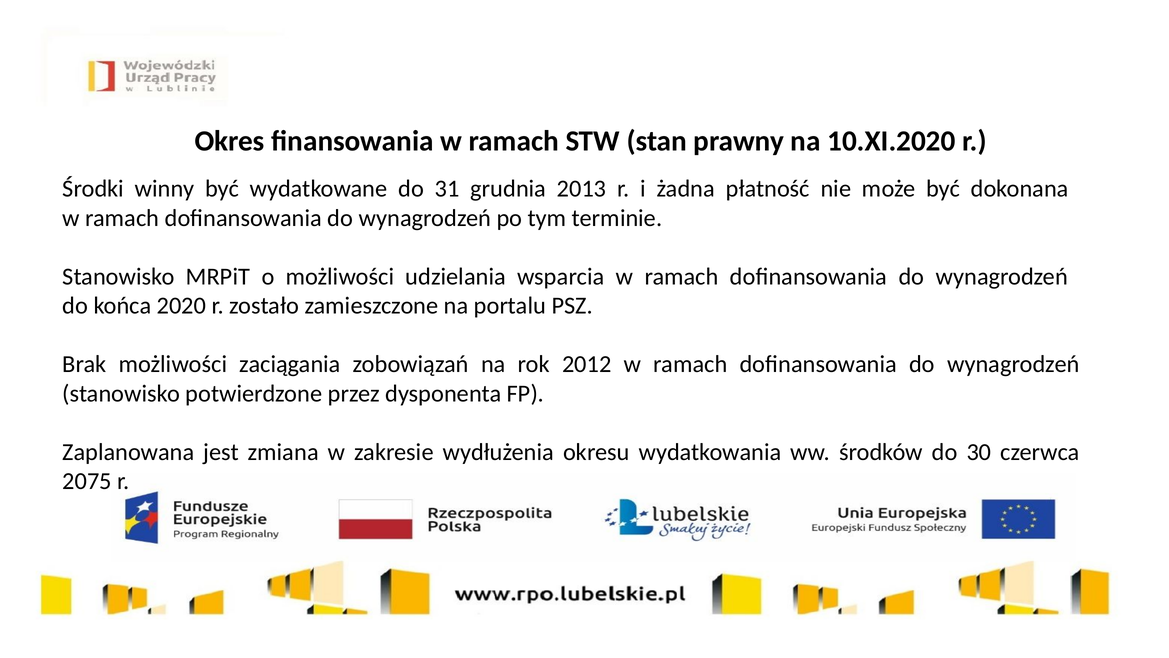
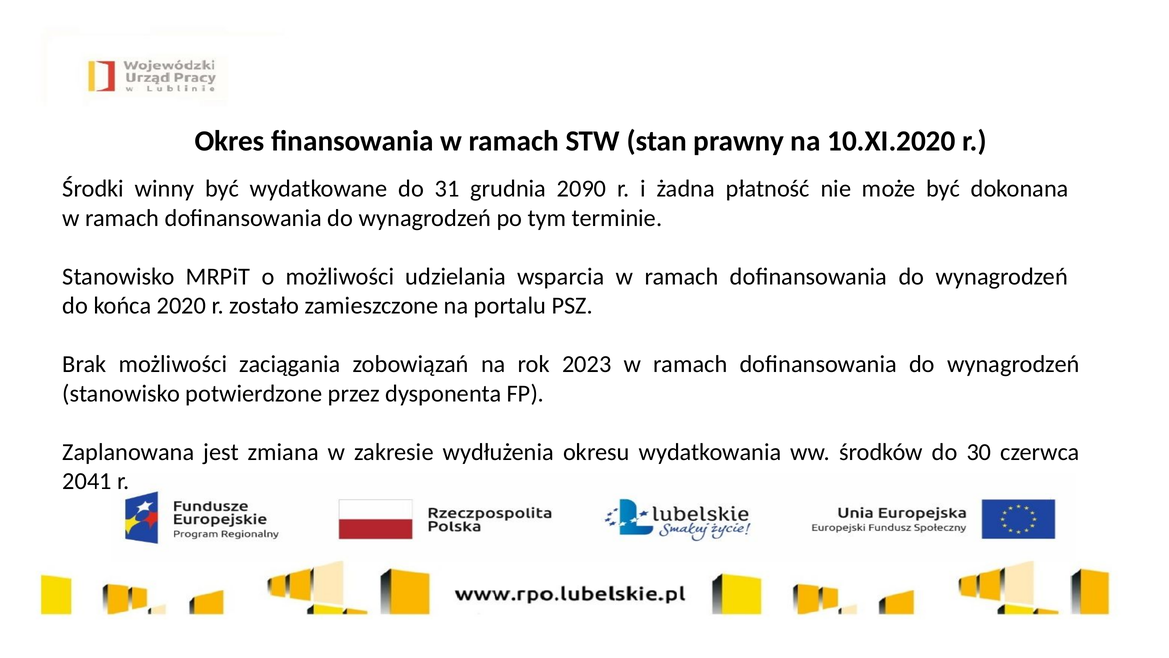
2013: 2013 -> 2090
2012: 2012 -> 2023
2075: 2075 -> 2041
